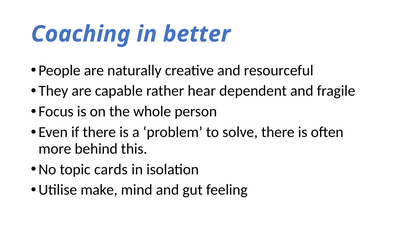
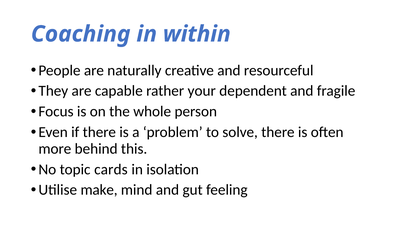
better: better -> within
hear: hear -> your
